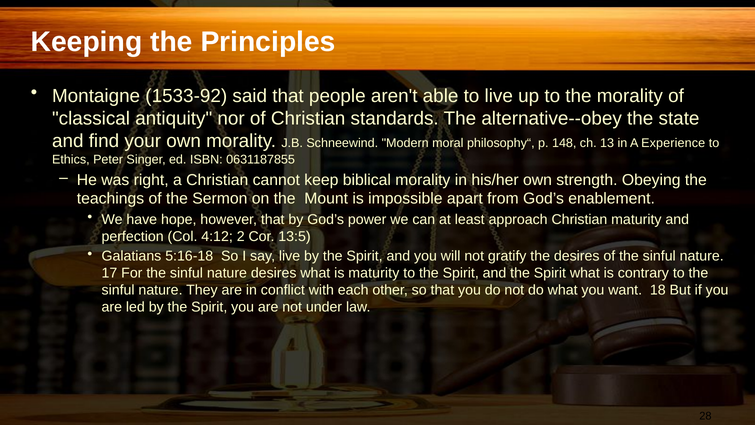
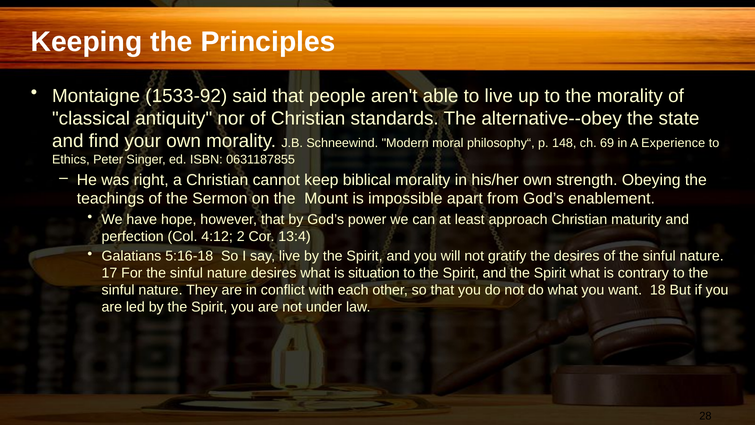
13: 13 -> 69
13:5: 13:5 -> 13:4
is maturity: maturity -> situation
